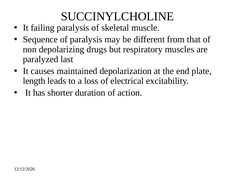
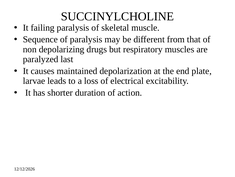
length: length -> larvae
